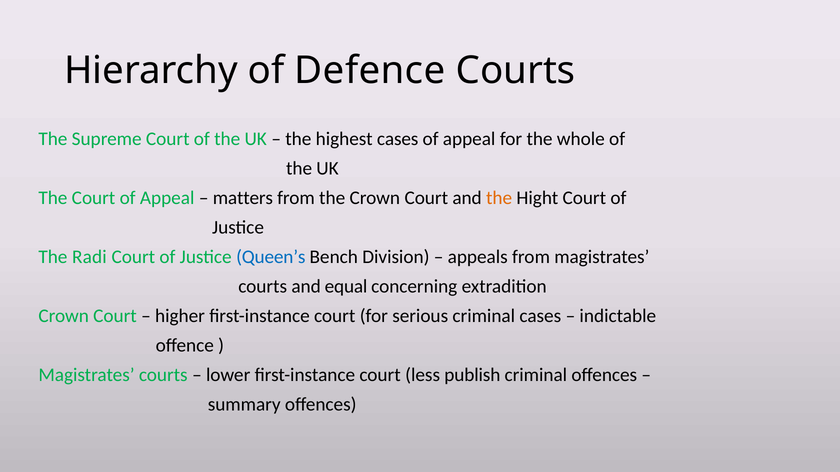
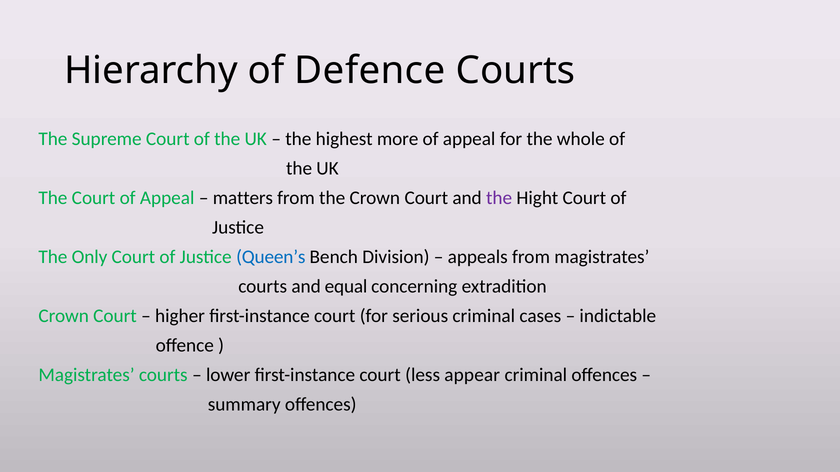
highest cases: cases -> more
the at (499, 198) colour: orange -> purple
Radi: Radi -> Only
publish: publish -> appear
